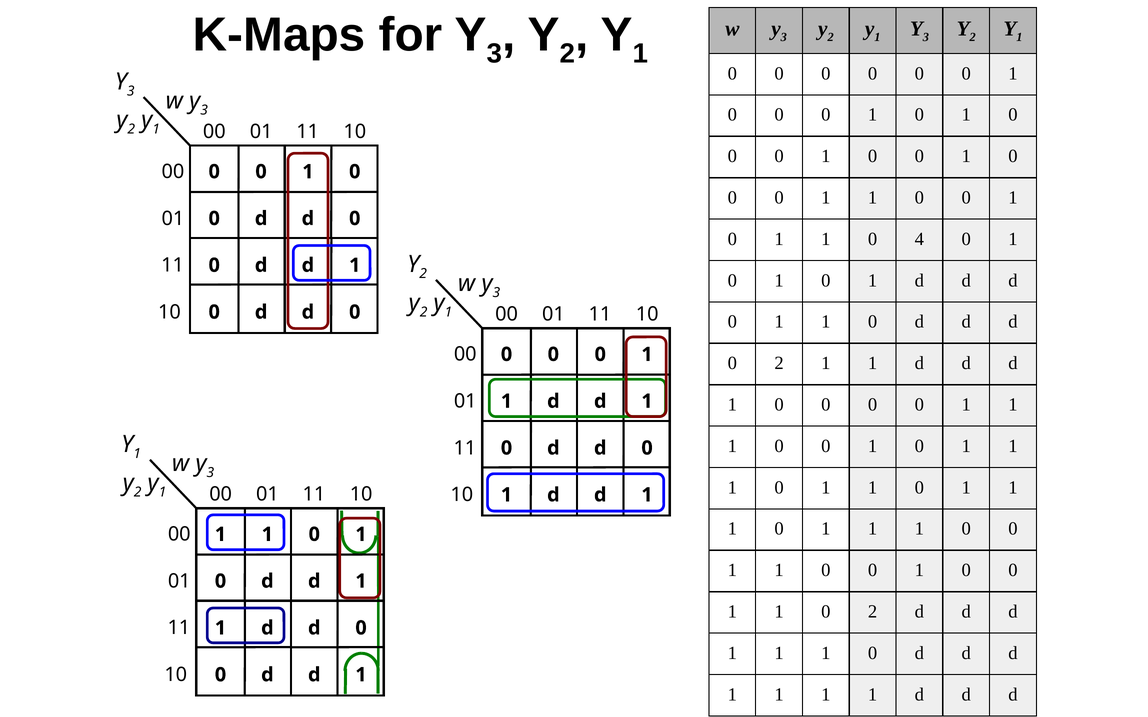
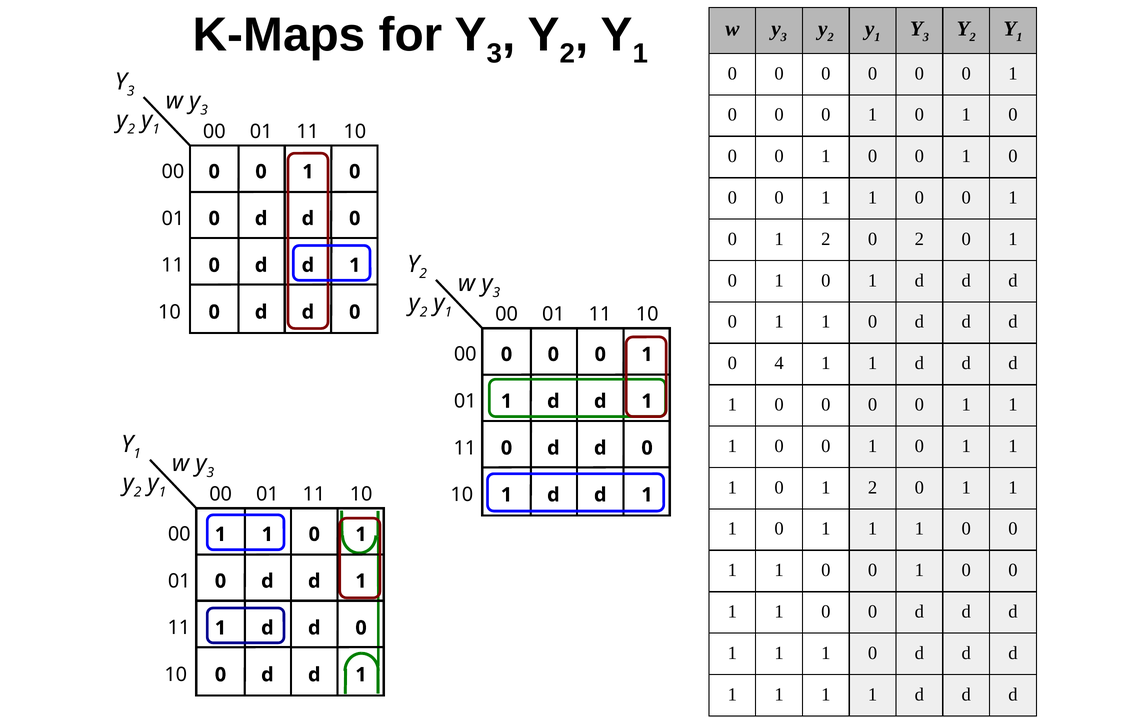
1 at (826, 239): 1 -> 2
0 4: 4 -> 2
2 at (779, 363): 2 -> 4
1 at (873, 488): 1 -> 2
2 at (873, 612): 2 -> 0
